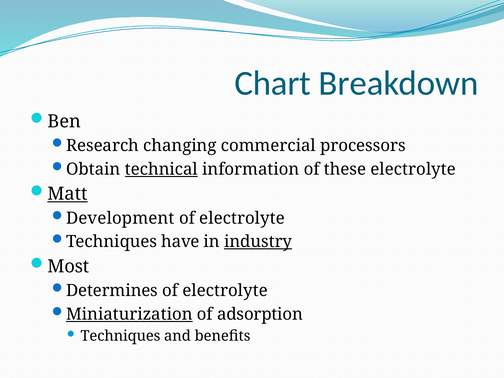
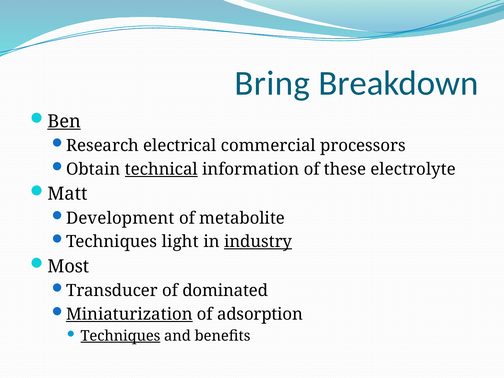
Chart: Chart -> Bring
Ben underline: none -> present
changing: changing -> electrical
Matt underline: present -> none
electrolyte at (242, 218): electrolyte -> metabolite
have: have -> light
Determines: Determines -> Transducer
electrolyte at (225, 291): electrolyte -> dominated
Techniques at (120, 336) underline: none -> present
